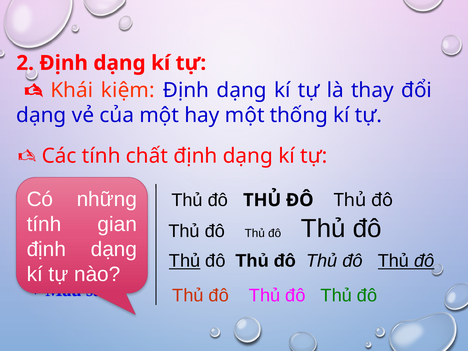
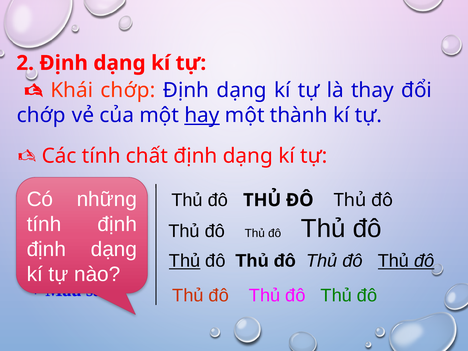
Khái kiệm: kiệm -> chớp
dạng at (41, 115): dạng -> chớp
hay underline: none -> present
thống: thống -> thành
gian at (117, 224): gian -> định
